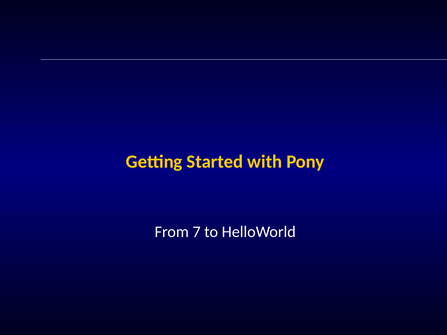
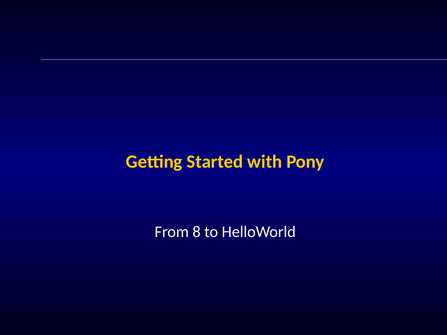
7: 7 -> 8
